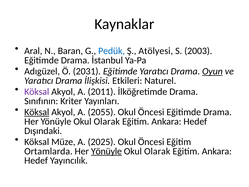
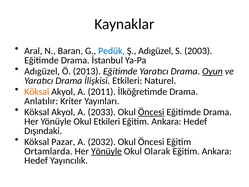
Ş Atölyesi: Atölyesi -> Adıgüzel
2031: 2031 -> 2013
Köksal at (37, 92) colour: purple -> orange
Sınıfının: Sınıfının -> Anlatılır
Köksal at (37, 112) underline: present -> none
2055: 2055 -> 2033
Öncesi at (151, 112) underline: none -> present
Olarak at (107, 121): Olarak -> Etkileri
Müze: Müze -> Pazar
2025: 2025 -> 2032
